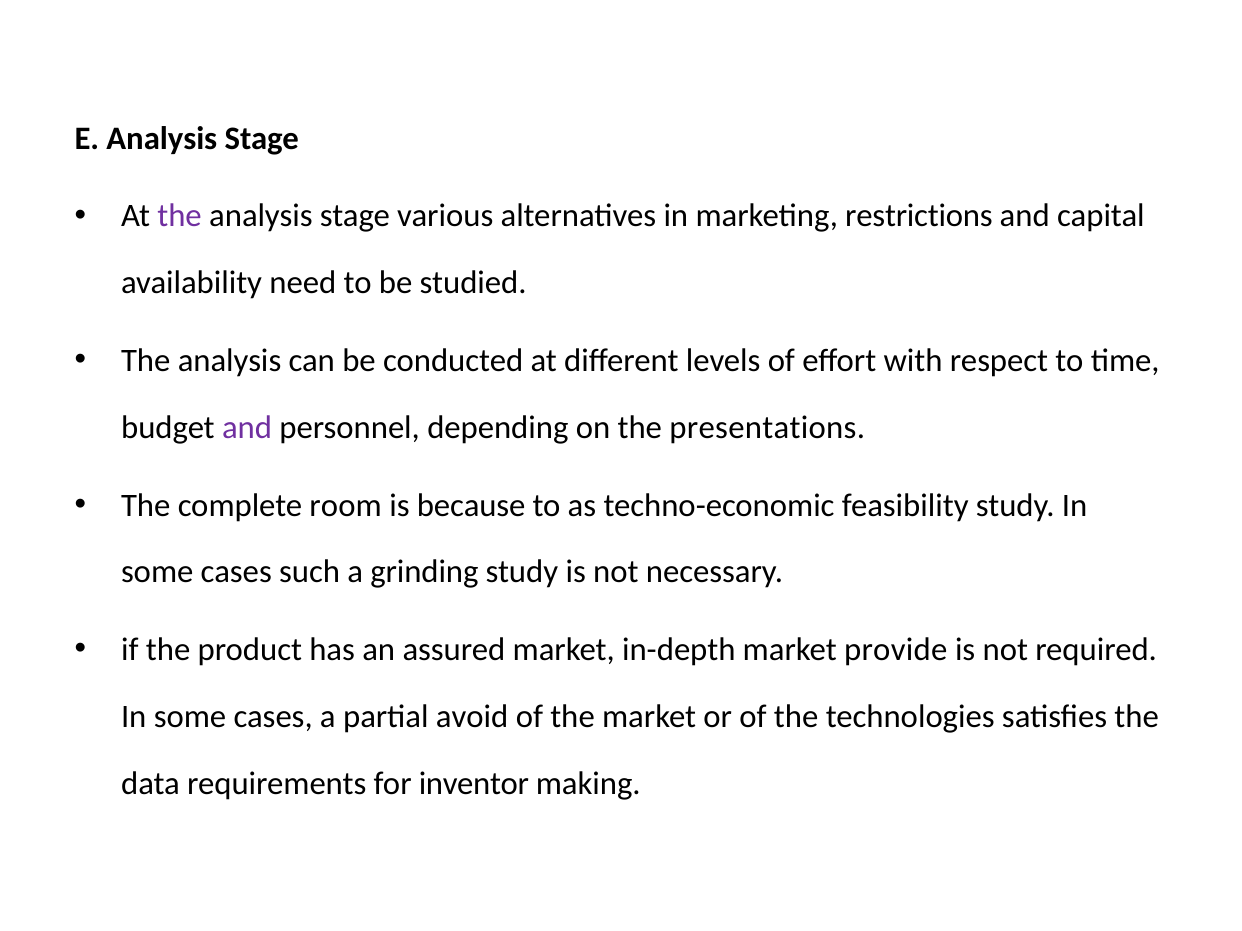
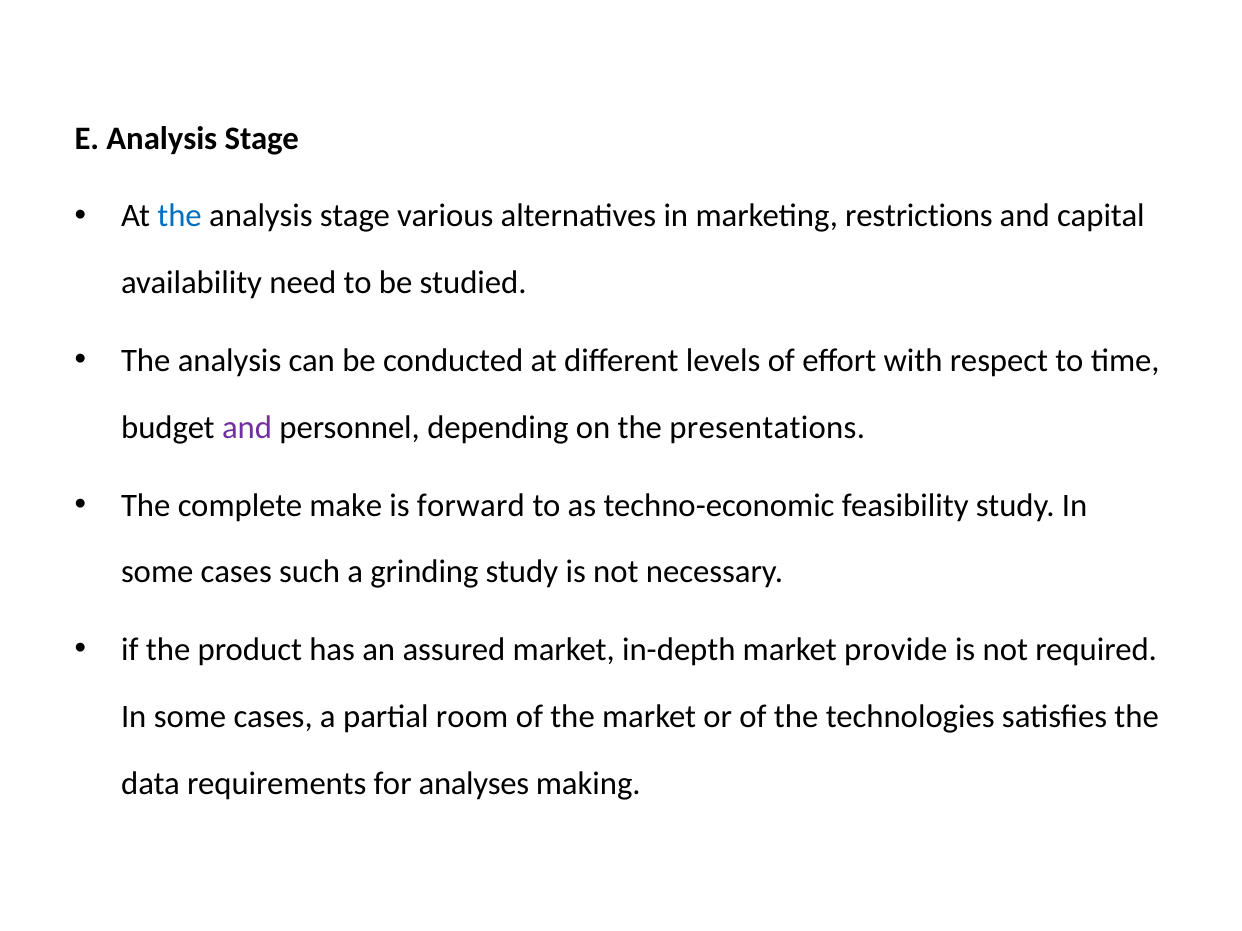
the at (180, 216) colour: purple -> blue
room: room -> make
because: because -> forward
avoid: avoid -> room
inventor: inventor -> analyses
